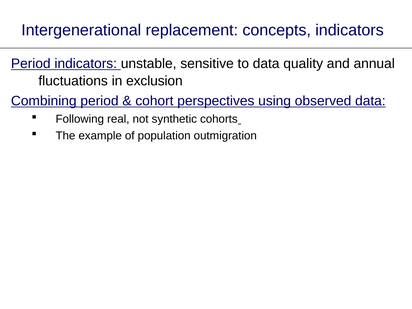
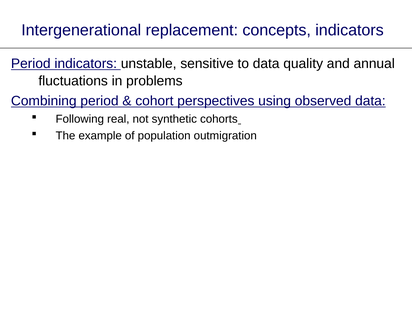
exclusion: exclusion -> problems
